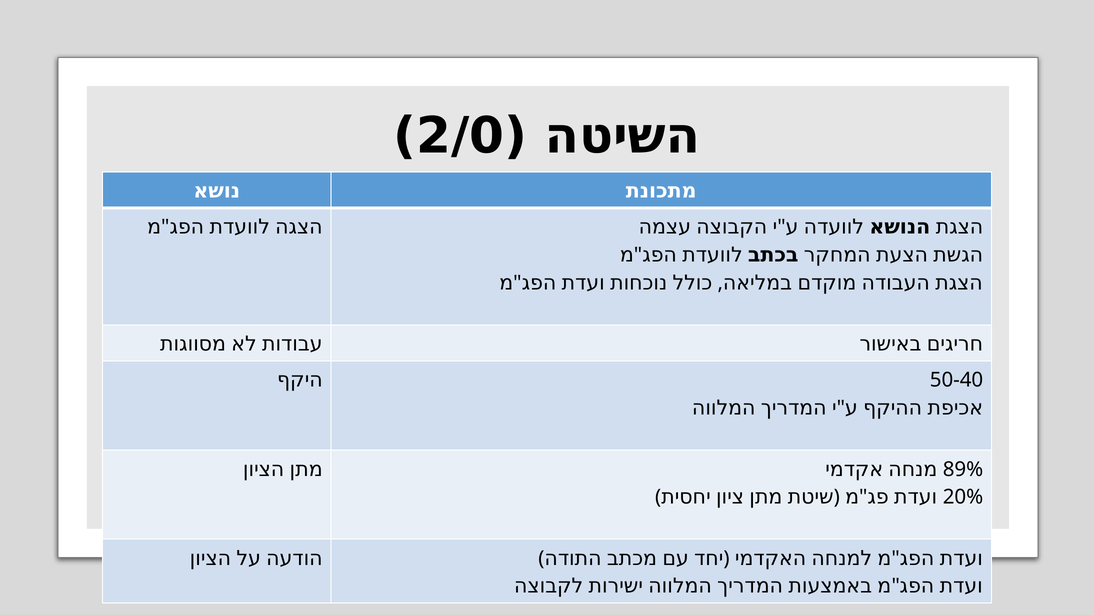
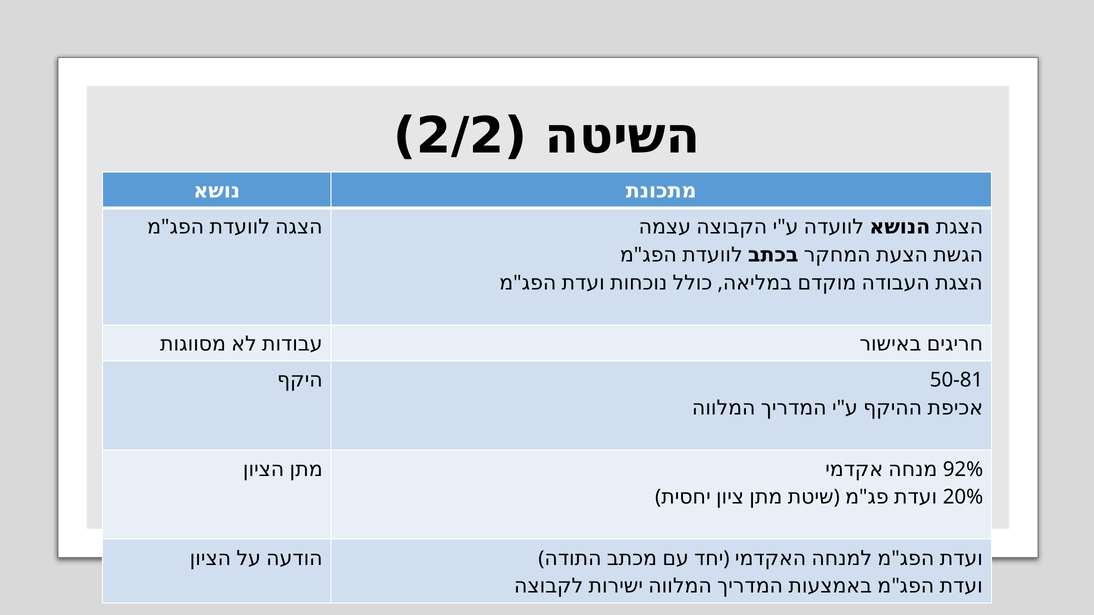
2/0: 2/0 -> 2/2
50-40: 50-40 -> 50-81
89%: 89% -> 92%
